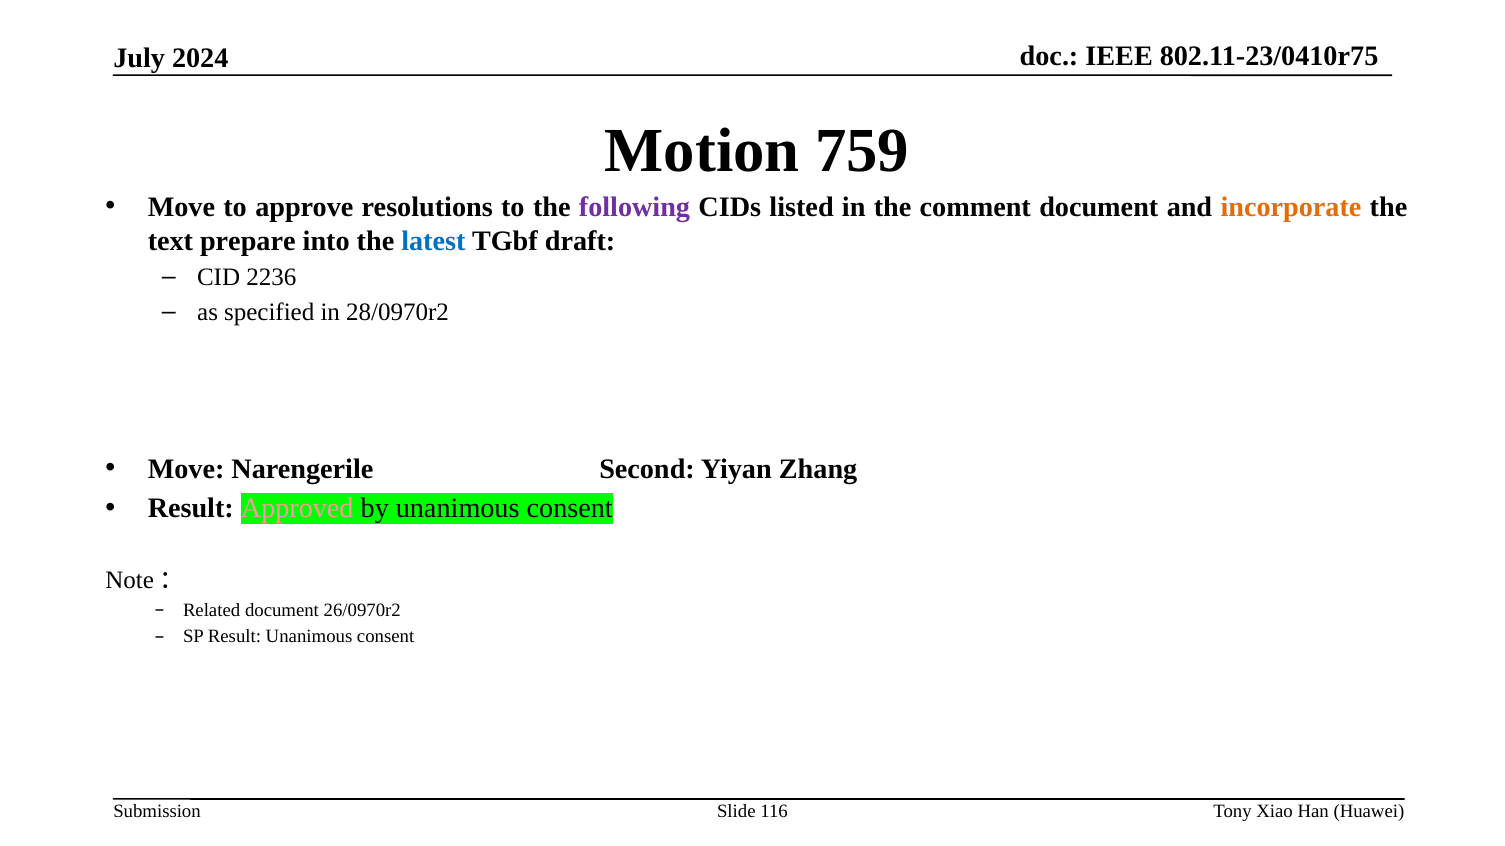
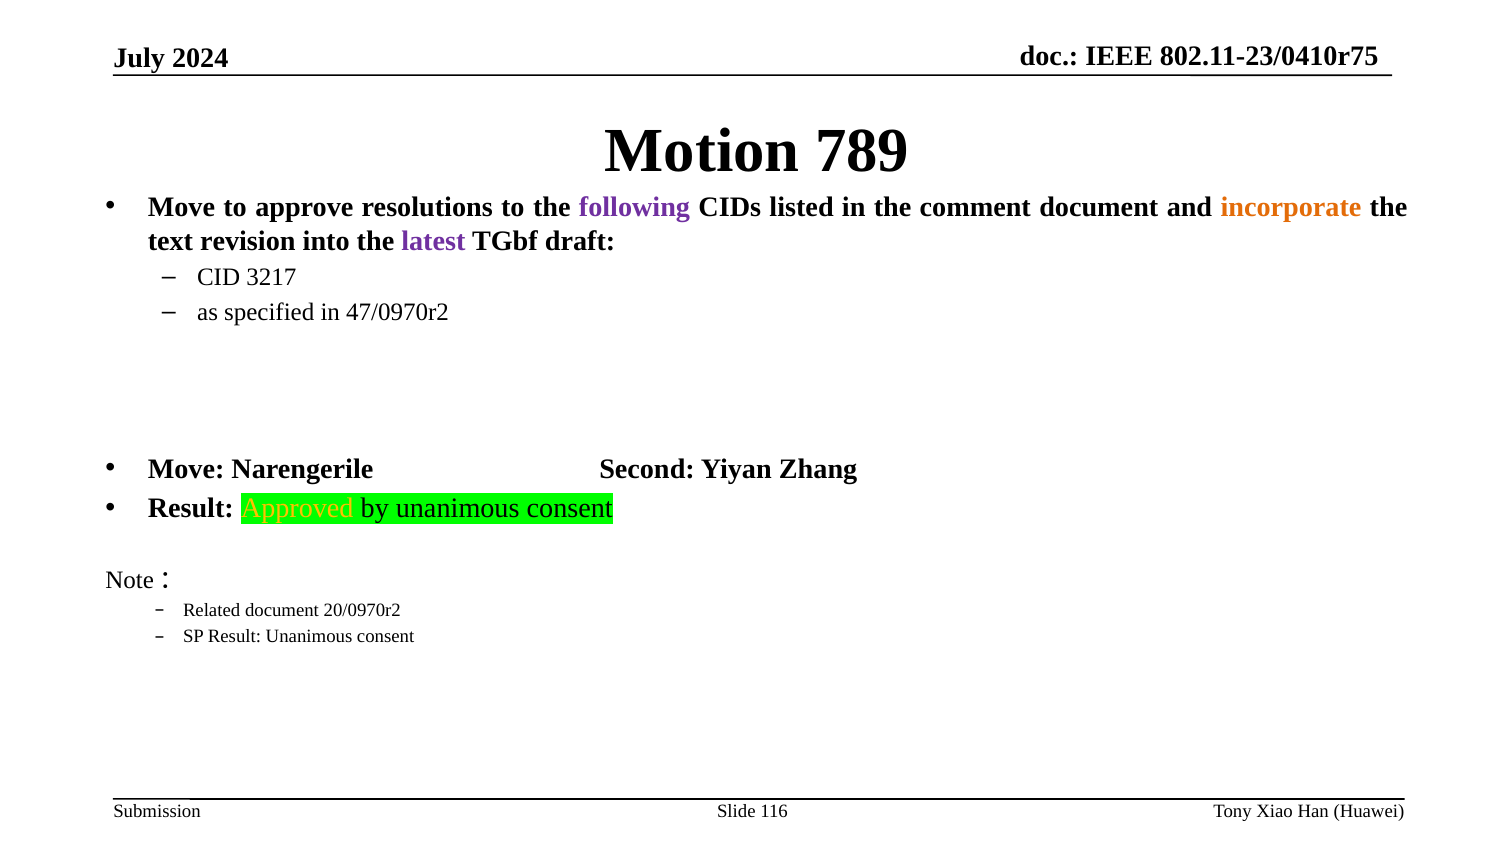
759: 759 -> 789
prepare: prepare -> revision
latest colour: blue -> purple
2236: 2236 -> 3217
28/0970r2: 28/0970r2 -> 47/0970r2
Approved colour: pink -> yellow
26/0970r2: 26/0970r2 -> 20/0970r2
